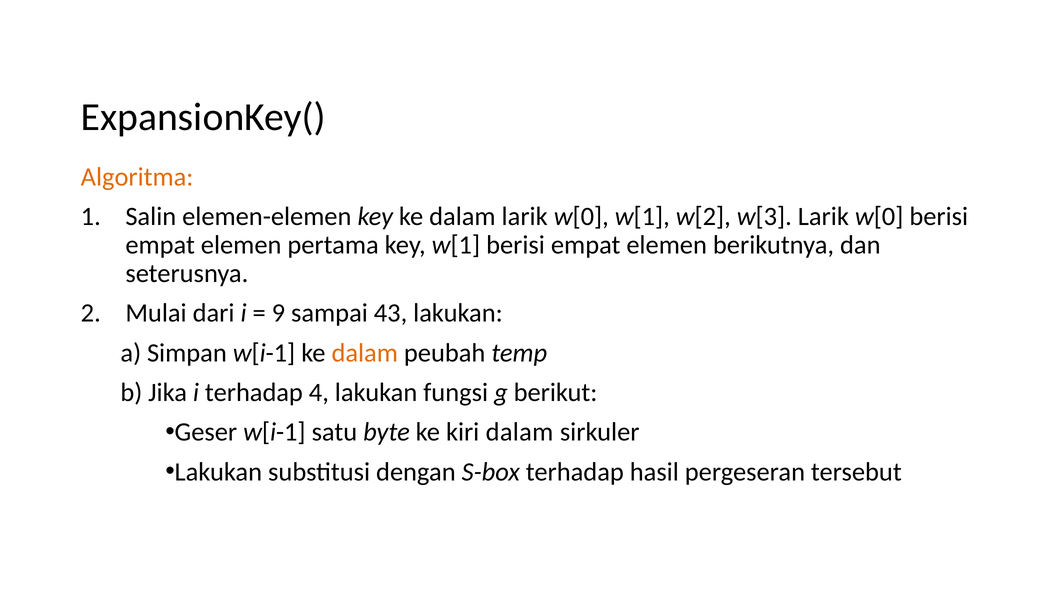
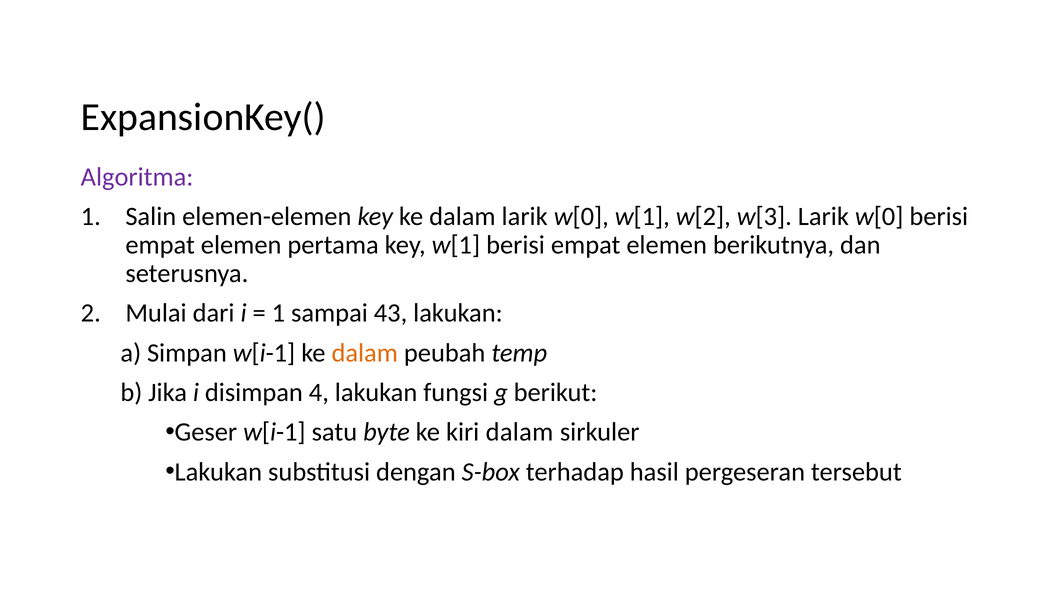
Algoritma colour: orange -> purple
9 at (278, 313): 9 -> 1
i terhadap: terhadap -> disimpan
